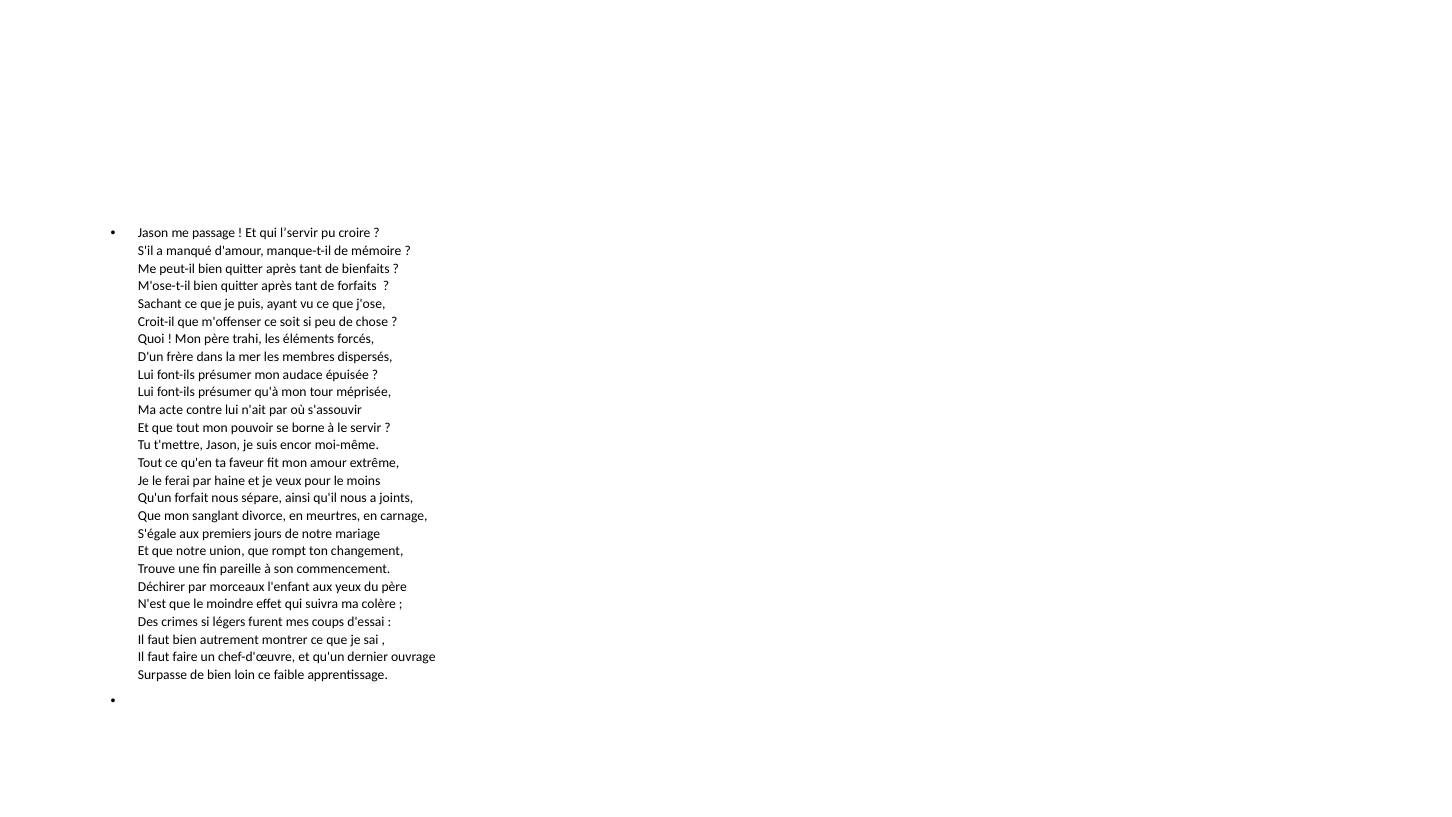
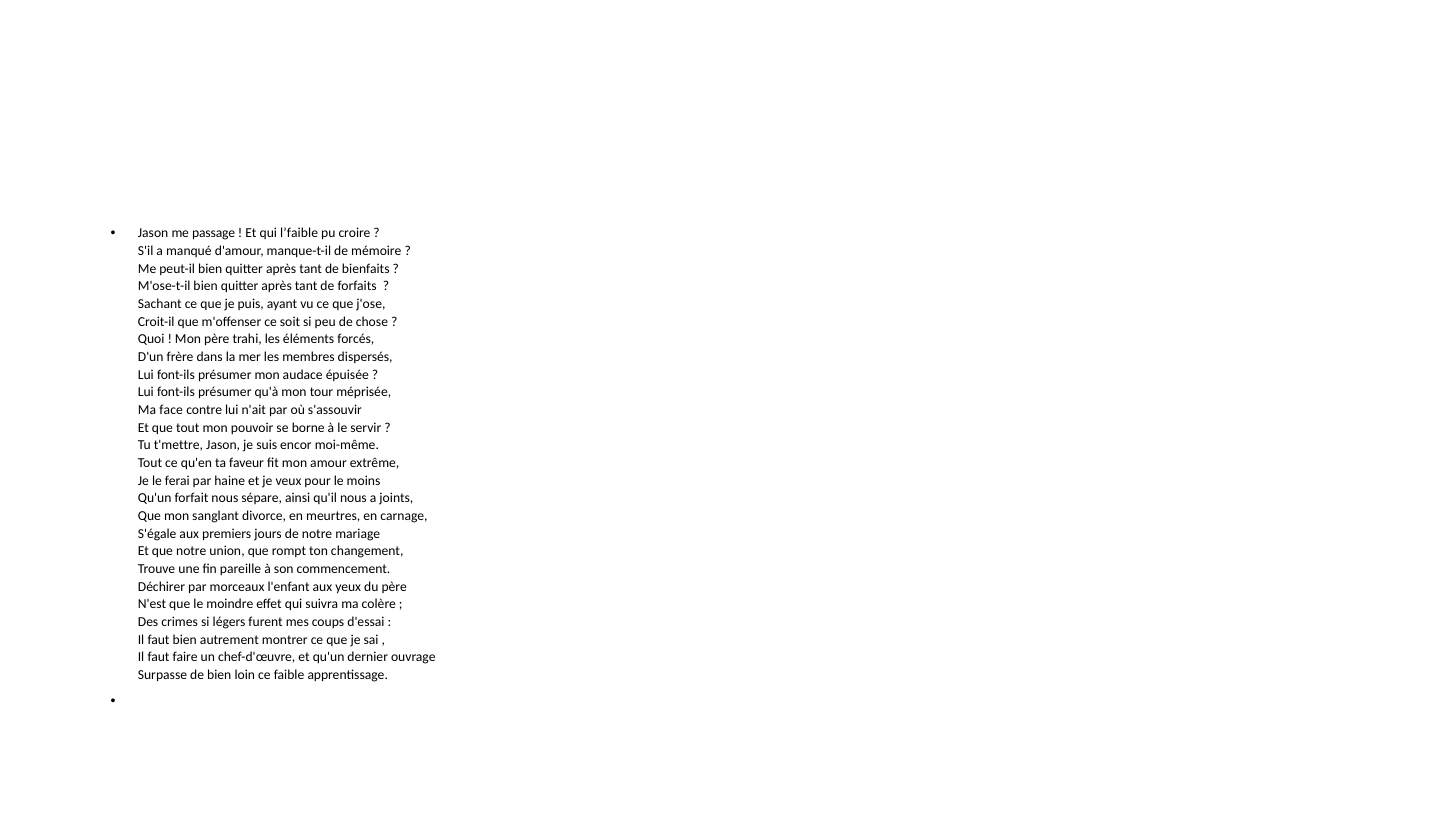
l’servir: l’servir -> l’faible
acte: acte -> face
